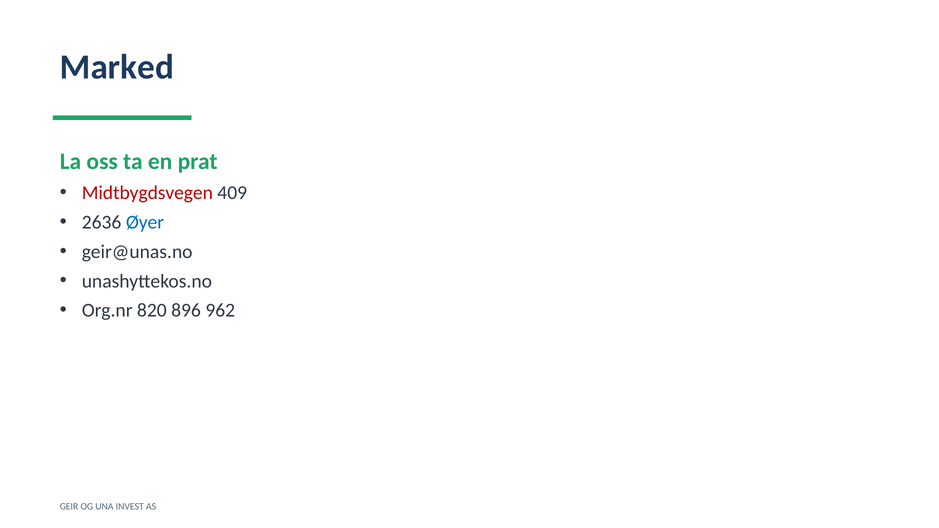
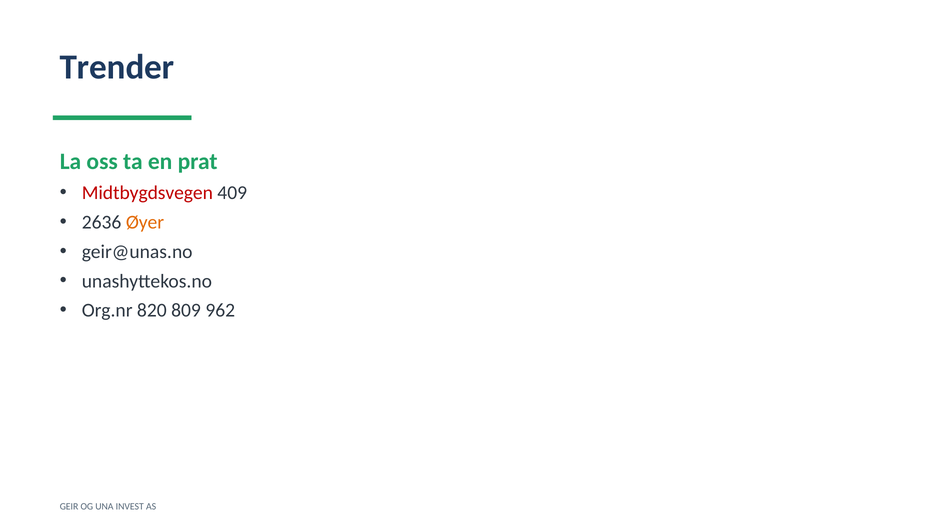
Marked: Marked -> Trender
Øyer colour: blue -> orange
896: 896 -> 809
